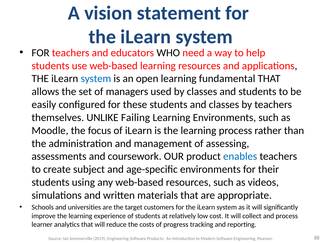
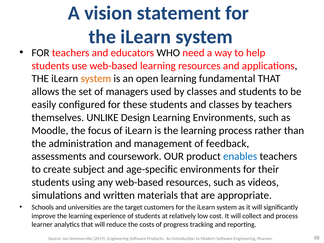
system at (96, 79) colour: blue -> orange
Failing: Failing -> Design
assessing: assessing -> feedback
